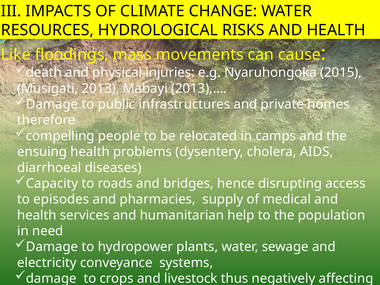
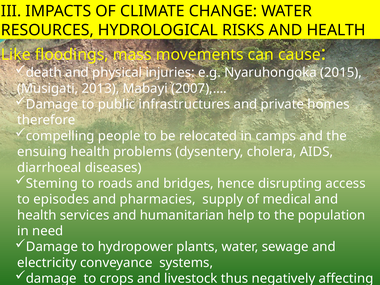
2013),…: 2013),… -> 2007),…
Capacity: Capacity -> Steming
